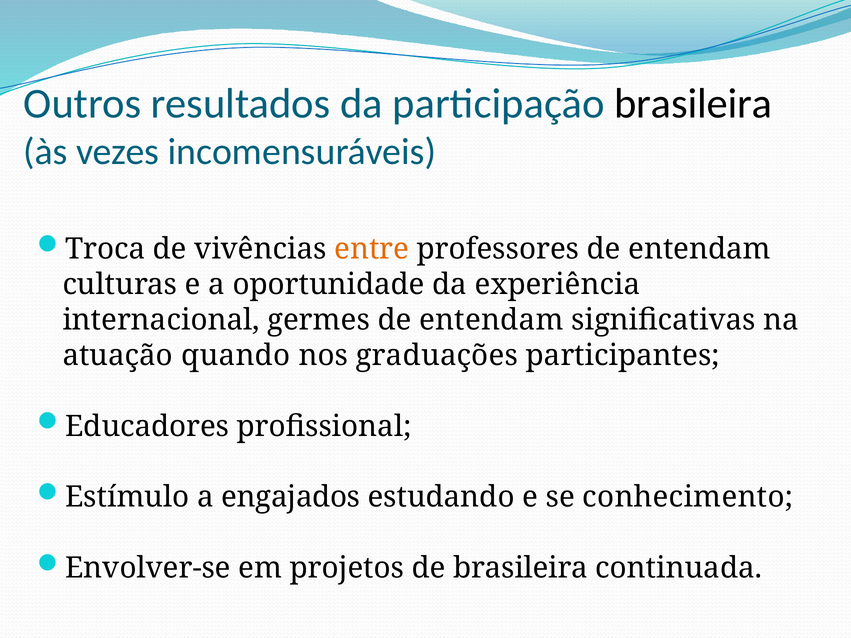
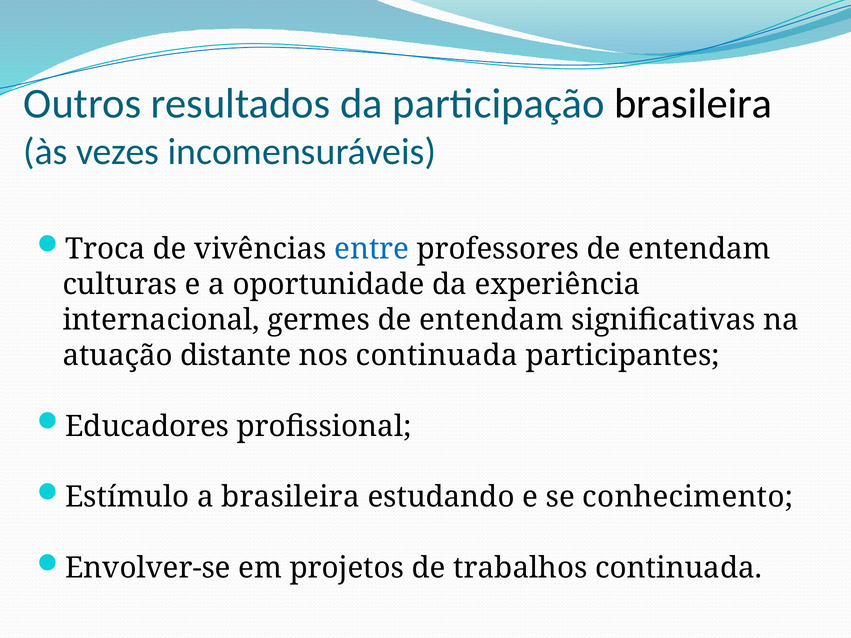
entre colour: orange -> blue
quando: quando -> distante
nos graduações: graduações -> continuada
a engajados: engajados -> brasileira
de brasileira: brasileira -> trabalhos
